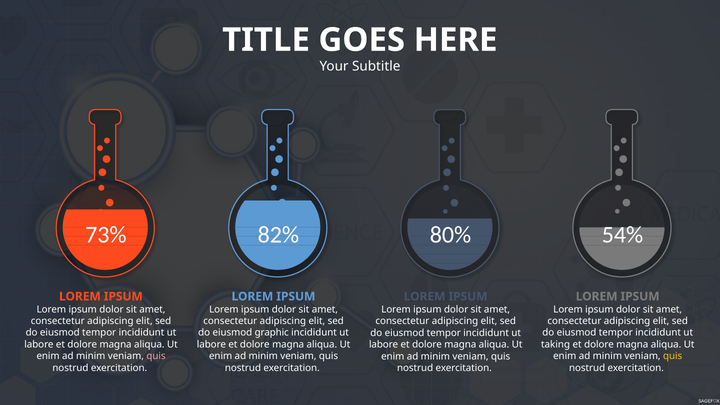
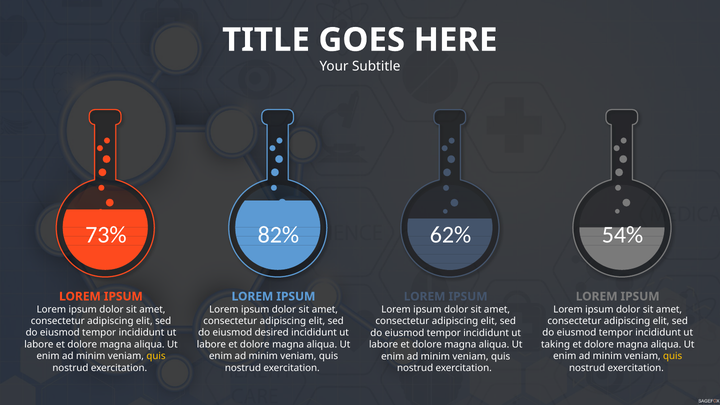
80%: 80% -> 62%
graphic: graphic -> desired
quis at (156, 356) colour: pink -> yellow
